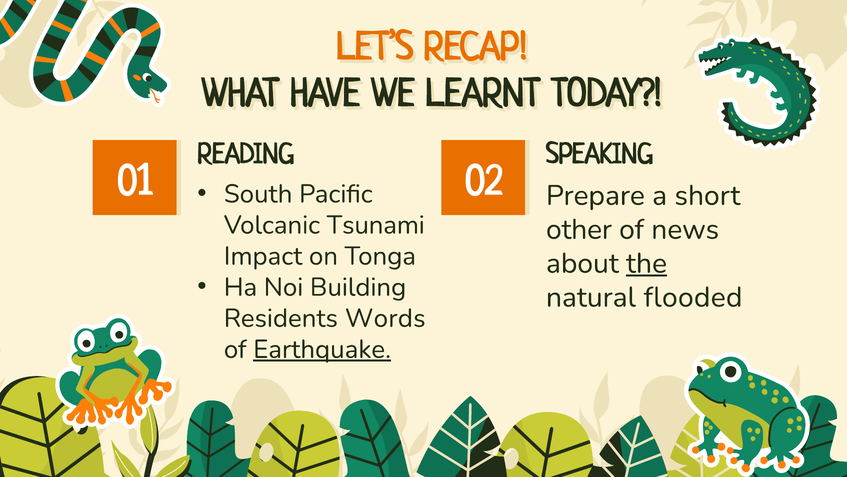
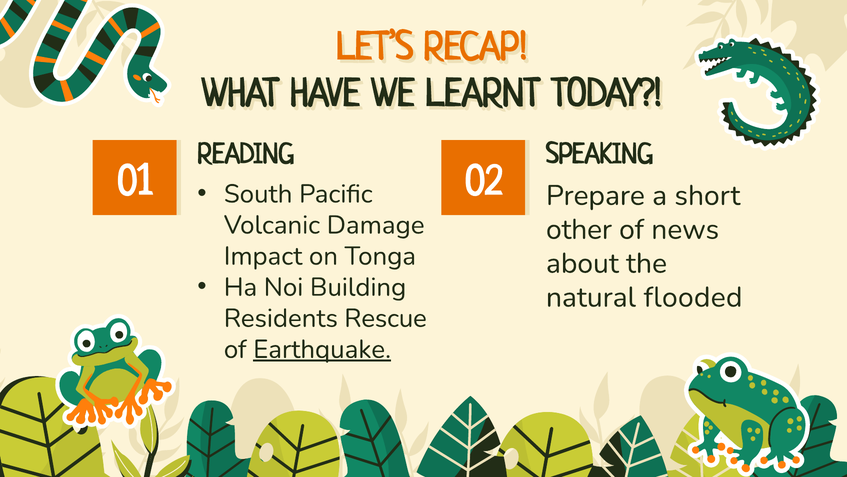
Tsunami: Tsunami -> Damage
the underline: present -> none
Words: Words -> Rescue
